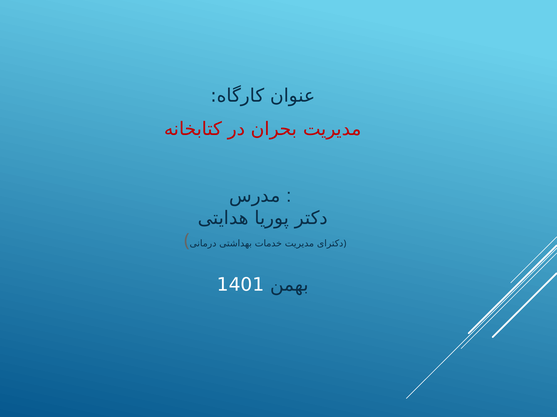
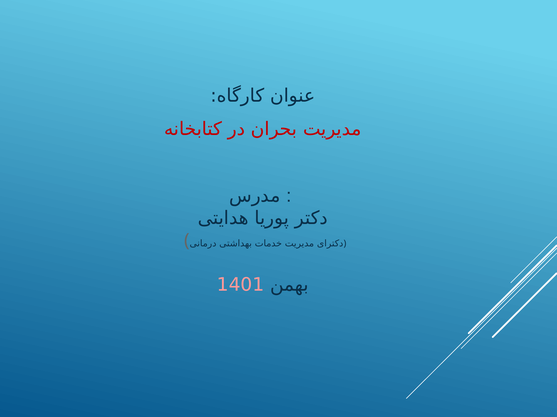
1401 colour: white -> pink
